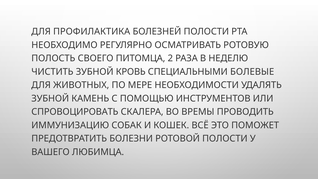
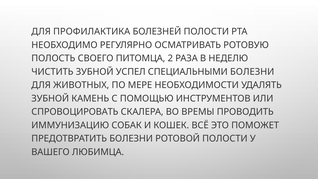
КРОВЬ: КРОВЬ -> УСПЕЛ
СПЕЦИАЛЬНЫМИ БОЛЕВЫЕ: БОЛЕВЫЕ -> БОЛЕЗНИ
